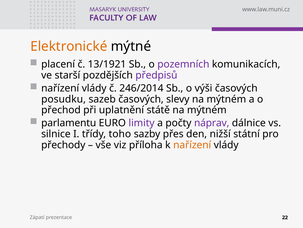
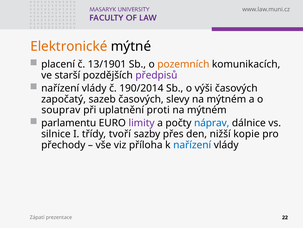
13/1921: 13/1921 -> 13/1901
pozemních colour: purple -> orange
246/2014: 246/2014 -> 190/2014
posudku: posudku -> započatý
přechod: přechod -> souprav
státě: státě -> proti
náprav colour: purple -> blue
toho: toho -> tvoří
státní: státní -> kopie
nařízení at (192, 145) colour: orange -> blue
